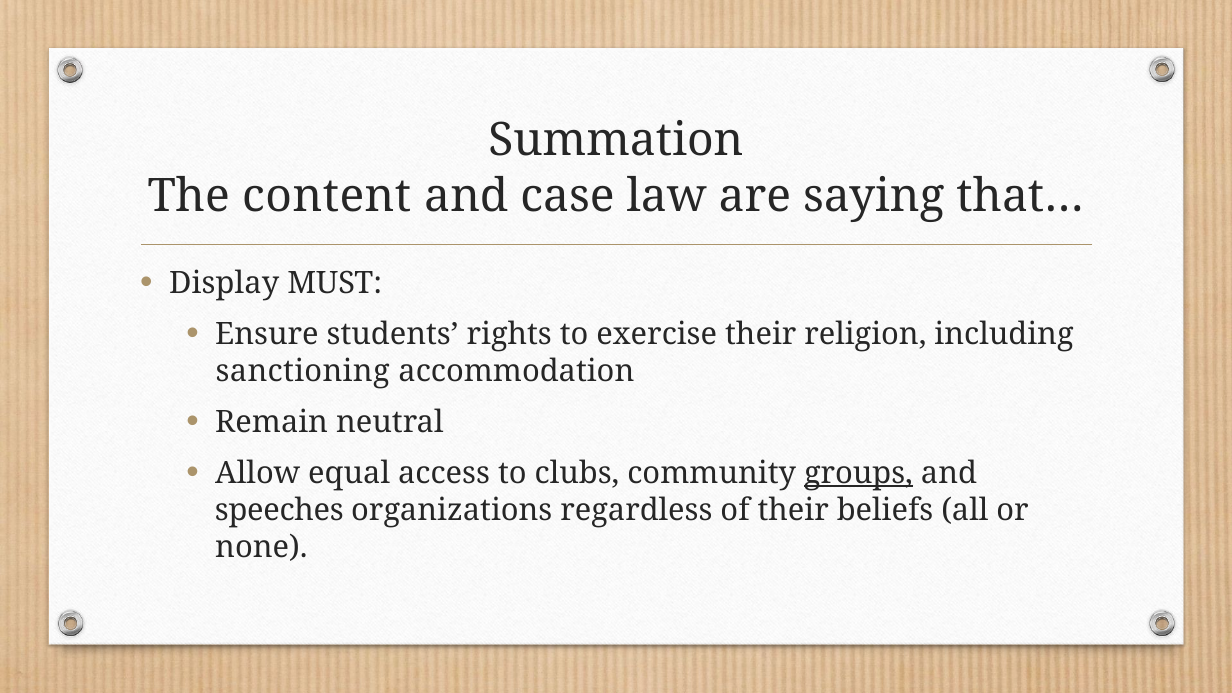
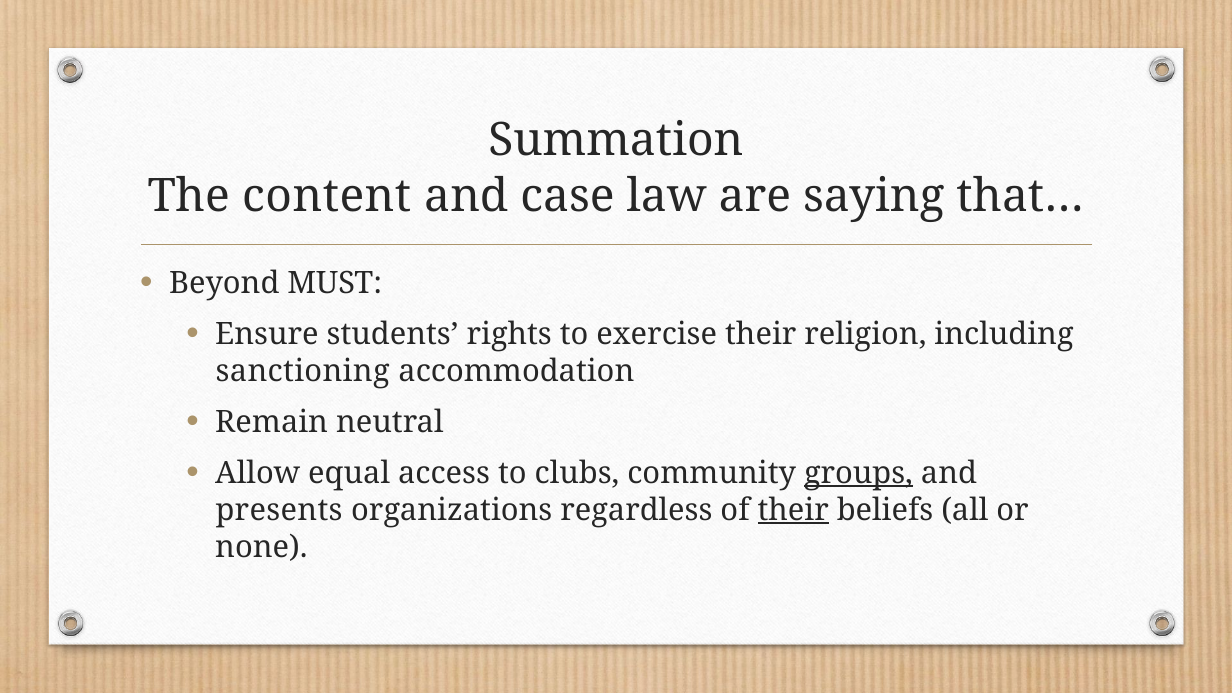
Display: Display -> Beyond
speeches: speeches -> presents
their at (793, 510) underline: none -> present
